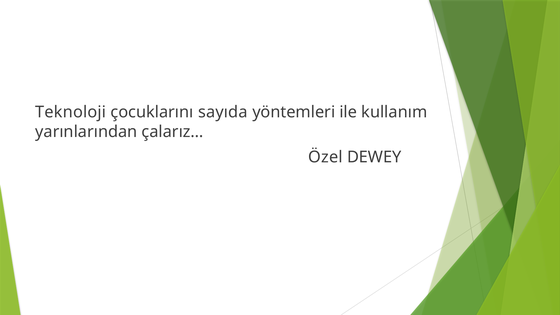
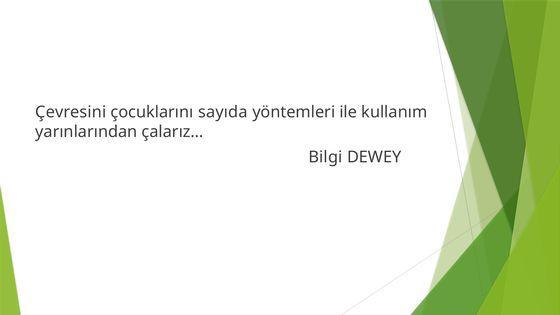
Teknoloji: Teknoloji -> Çevresini
Özel: Özel -> Bilgi
